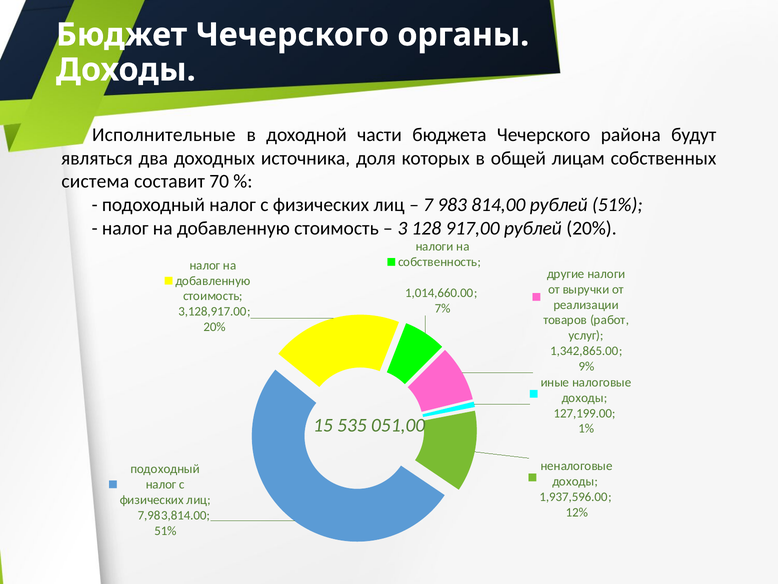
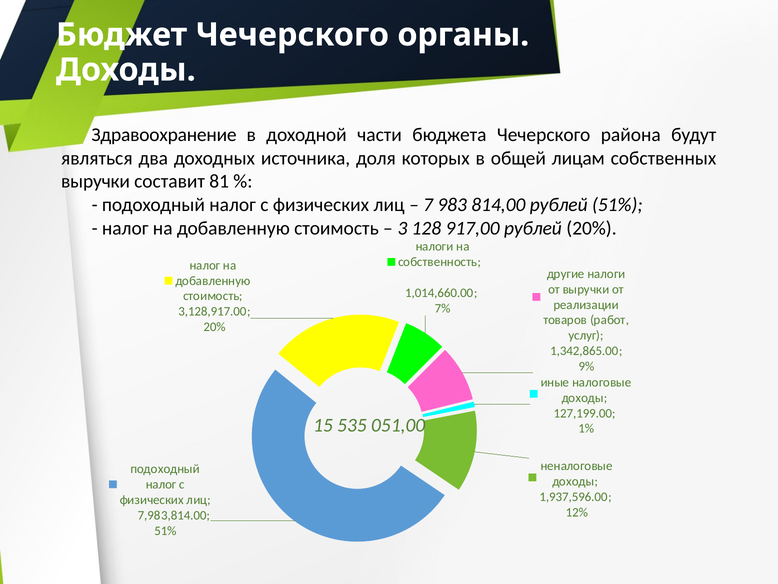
Исполнительные: Исполнительные -> Здравоохранение
система at (95, 181): система -> выручки
70: 70 -> 81
